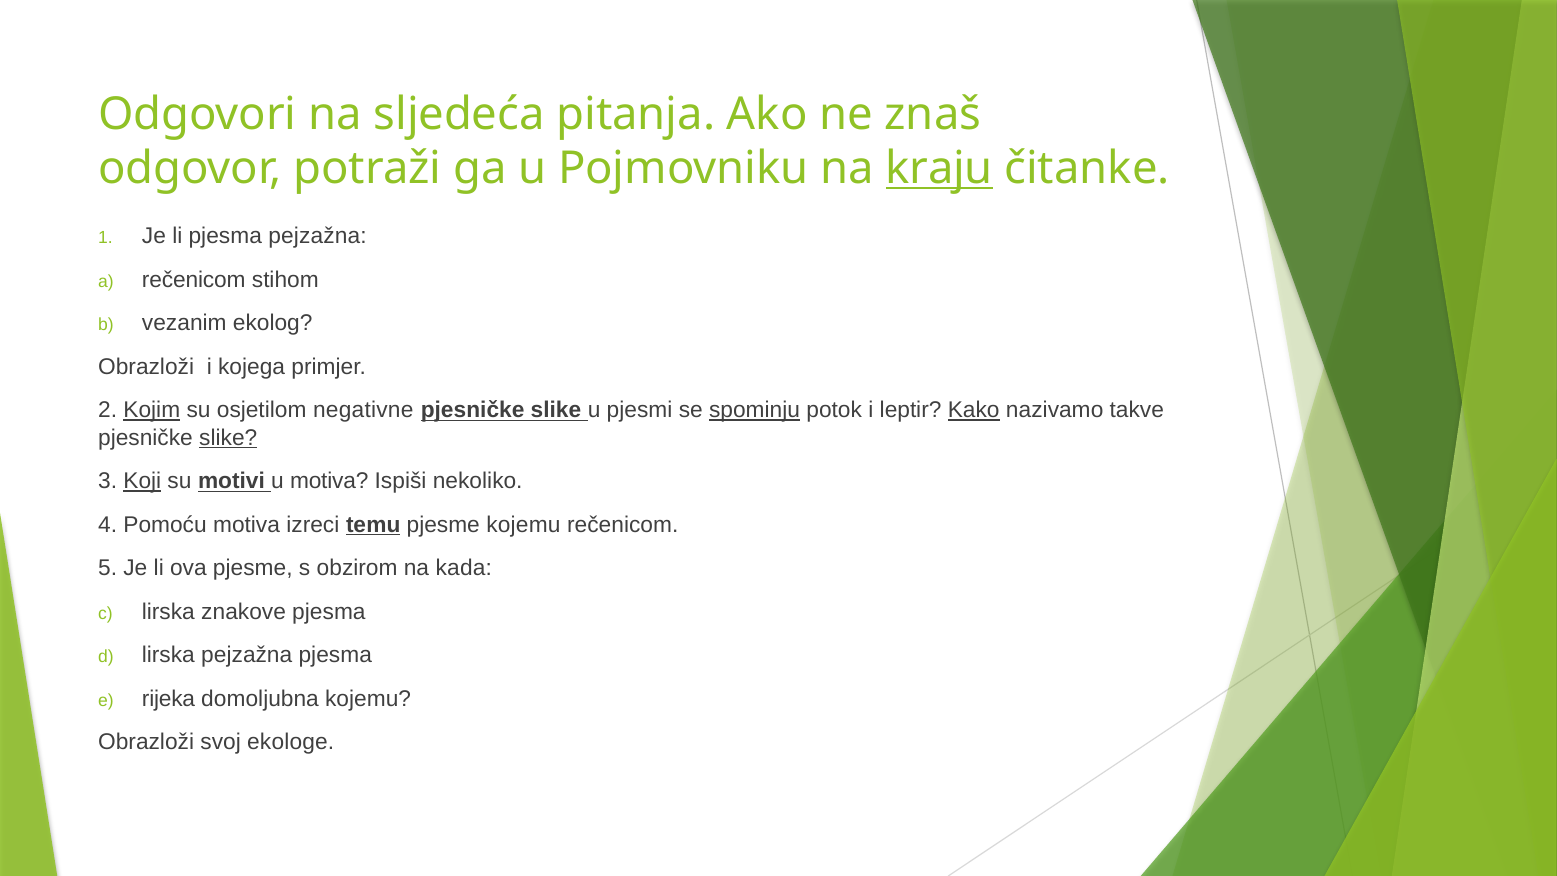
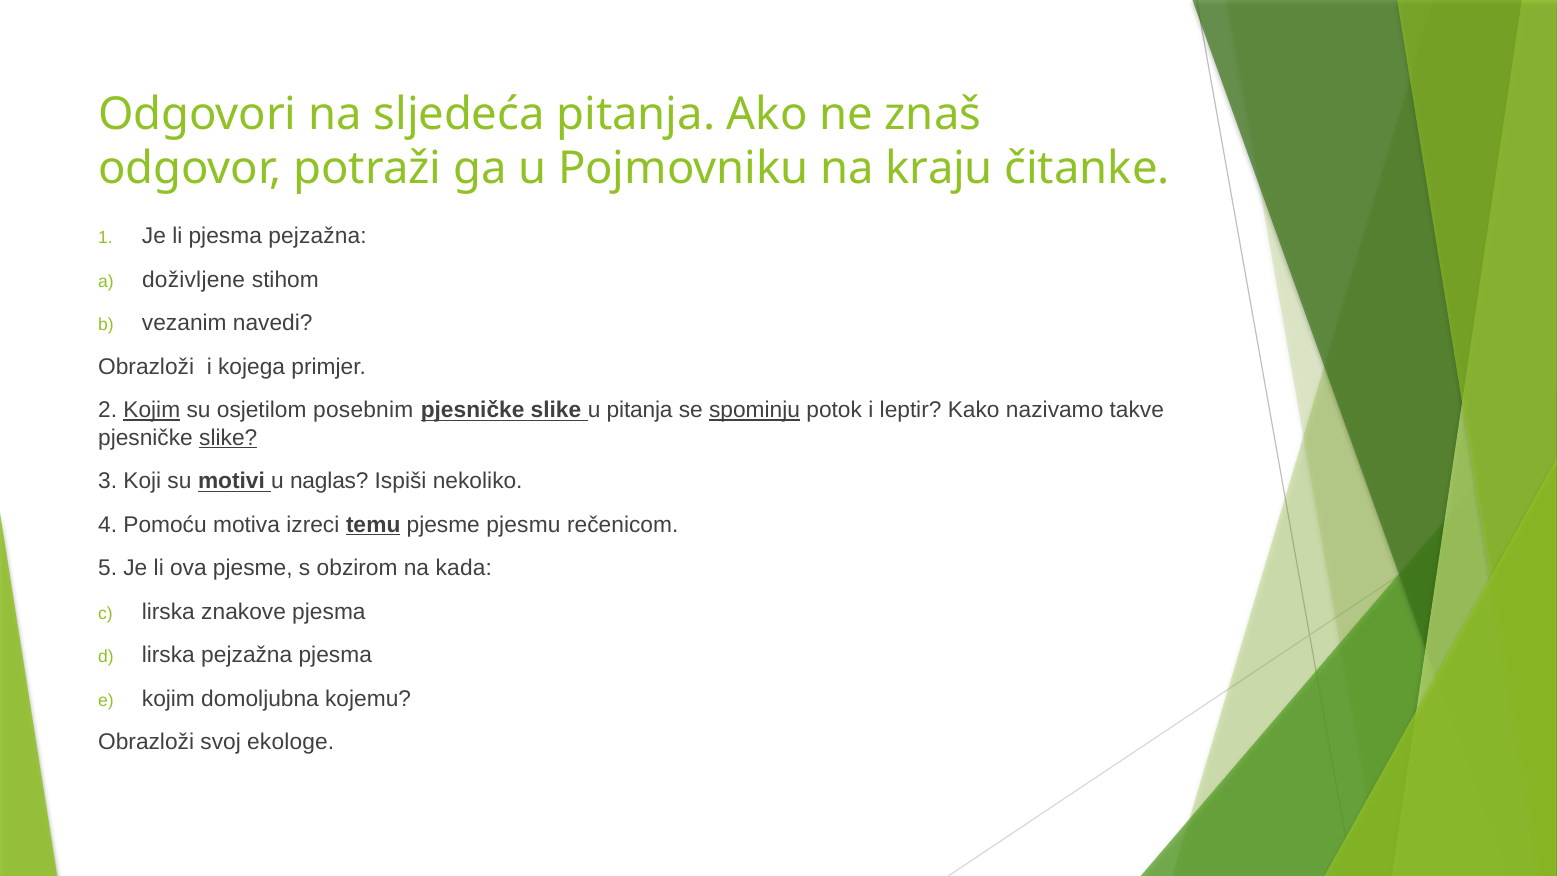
kraju underline: present -> none
rečenicom at (194, 280): rečenicom -> doživljene
ekolog: ekolog -> navedi
negativne: negativne -> posebnim
u pjesmi: pjesmi -> pitanja
Kako underline: present -> none
Koji underline: present -> none
u motiva: motiva -> naglas
pjesme kojemu: kojemu -> pjesmu
rijeka at (169, 698): rijeka -> kojim
